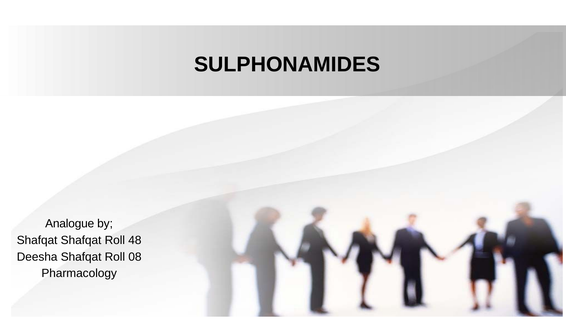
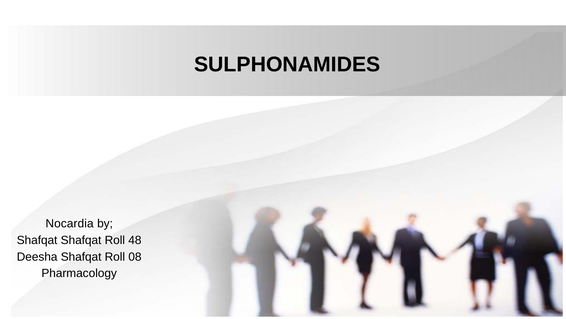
Analogue: Analogue -> Nocardia
